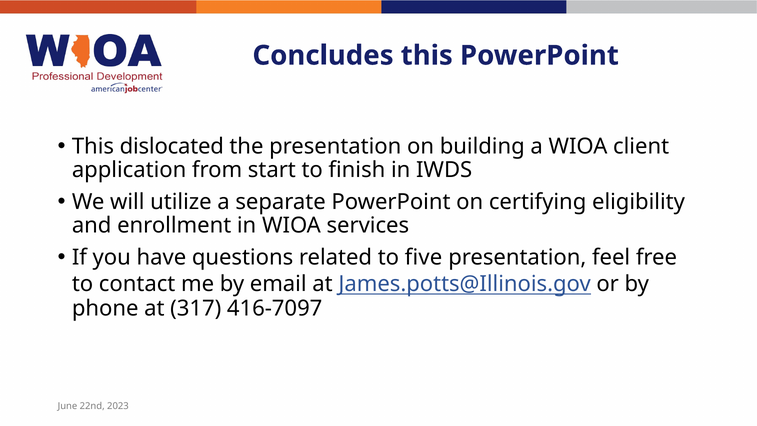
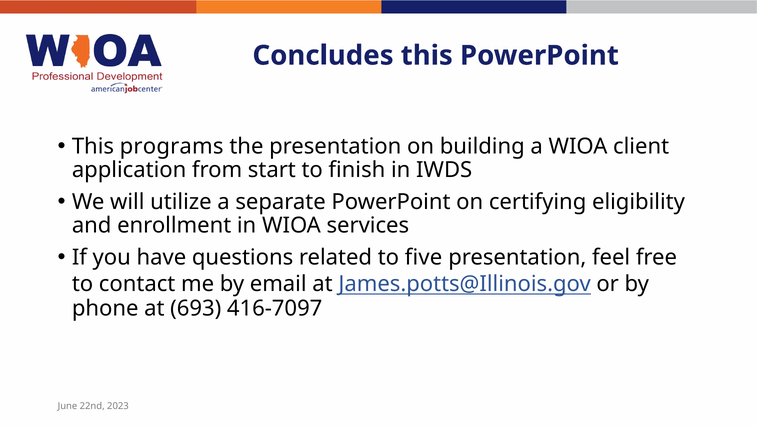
dislocated: dislocated -> programs
317: 317 -> 693
